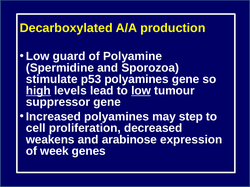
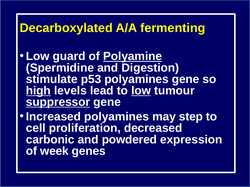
production: production -> fermenting
Polyamine underline: none -> present
Sporozoa: Sporozoa -> Digestion
suppressor underline: none -> present
weakens: weakens -> carbonic
arabinose: arabinose -> powdered
